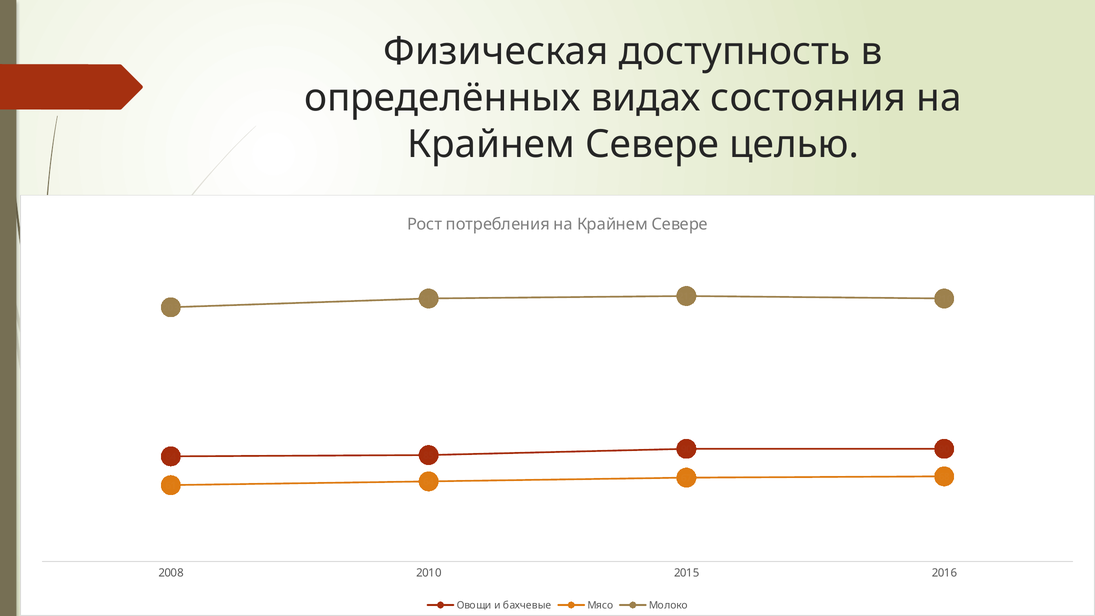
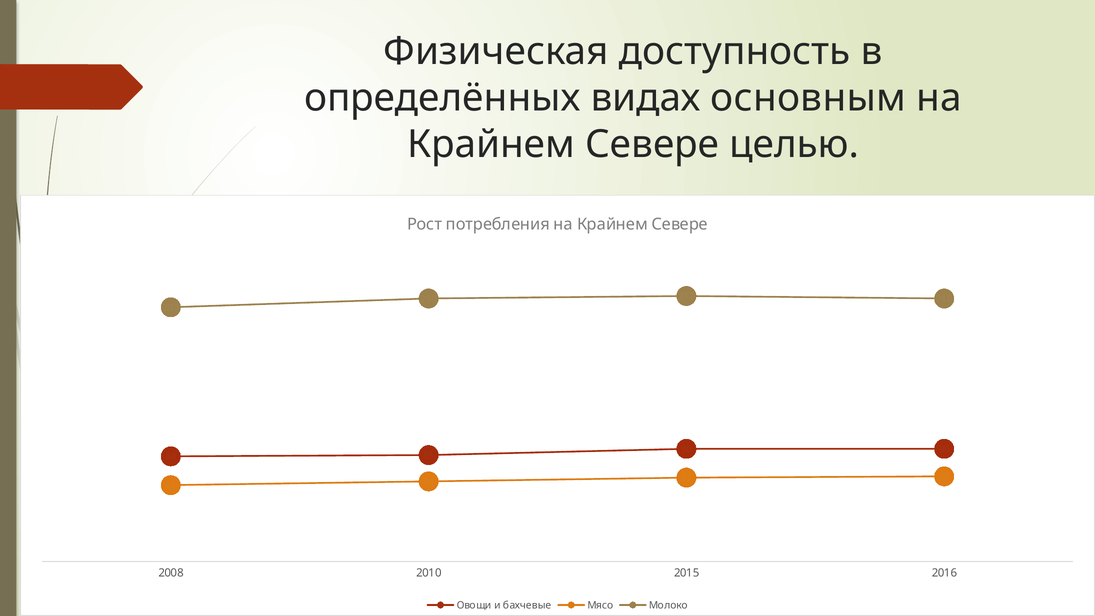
состояния: состояния -> основным
